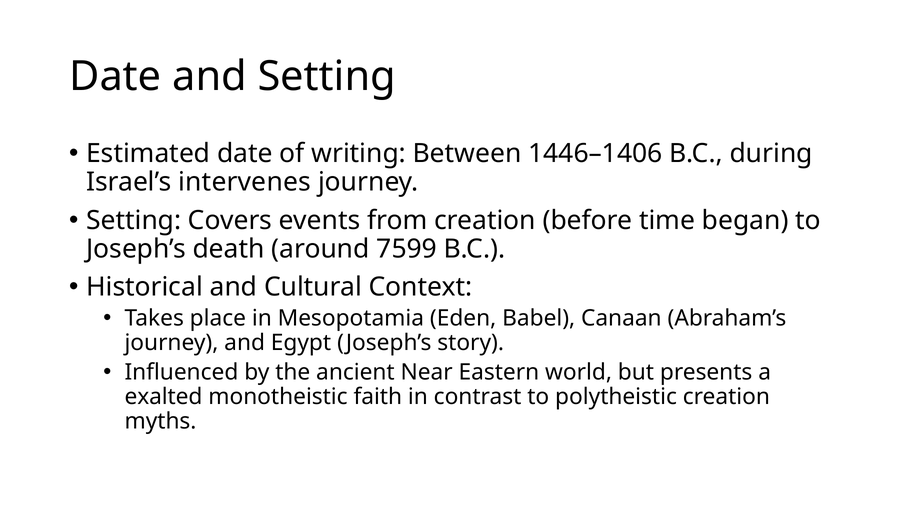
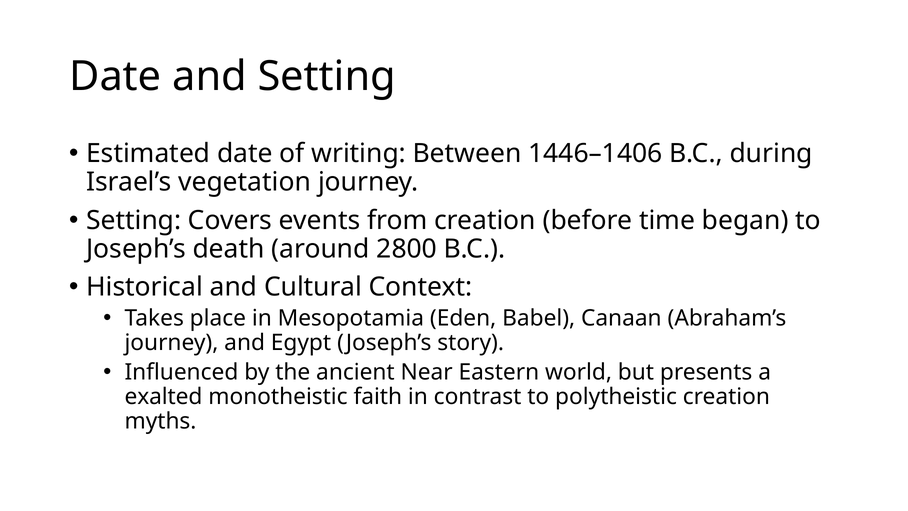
intervenes: intervenes -> vegetation
7599: 7599 -> 2800
